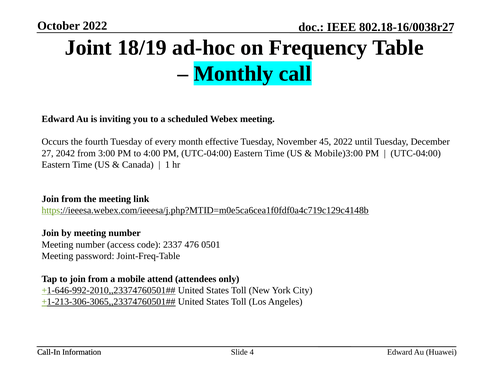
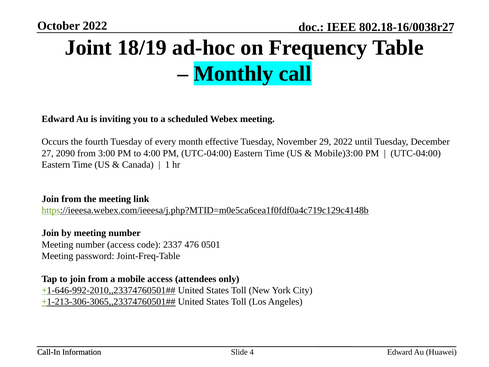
45: 45 -> 29
2042: 2042 -> 2090
mobile attend: attend -> access
